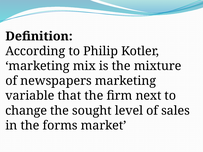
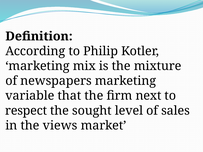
change: change -> respect
forms: forms -> views
